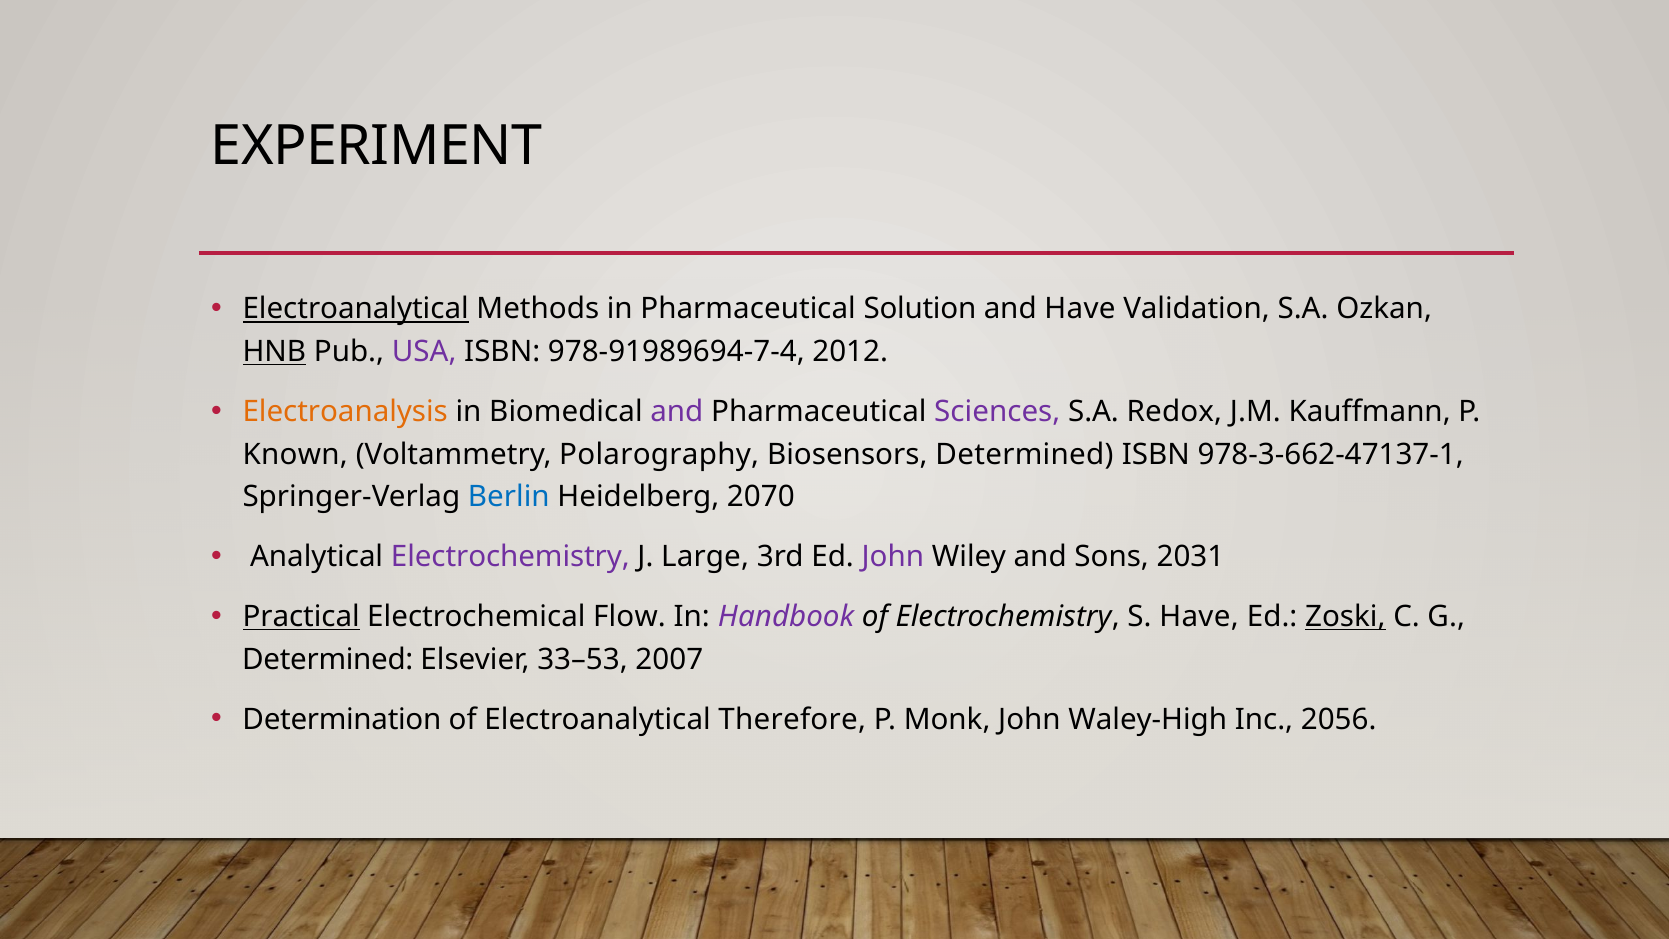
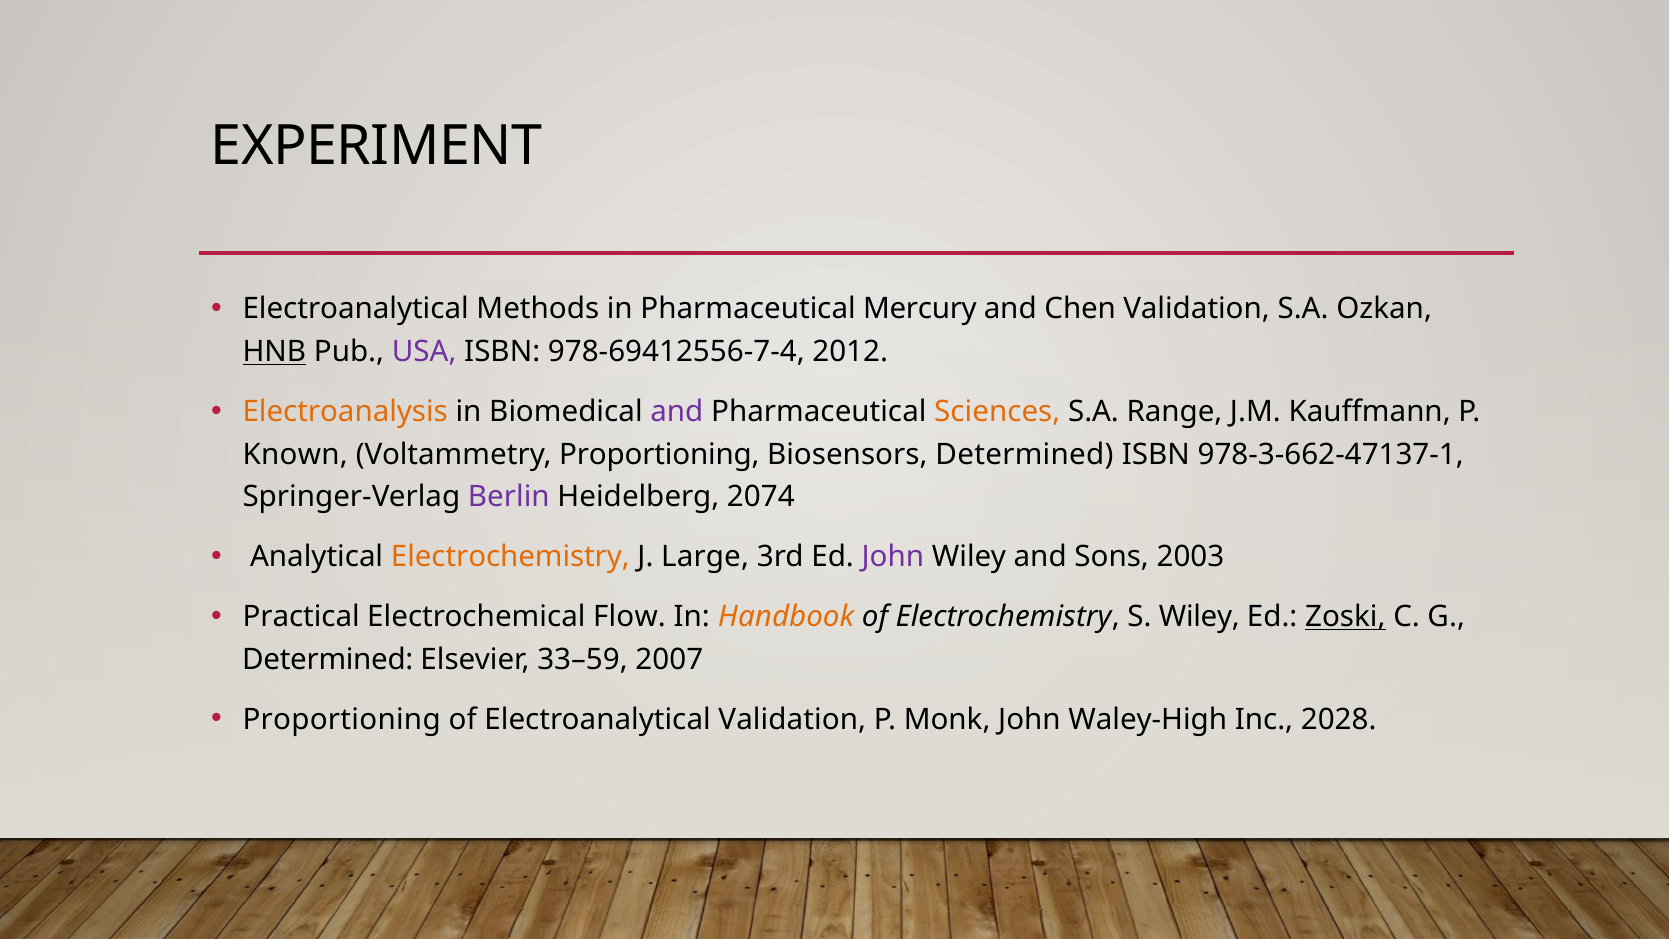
Electroanalytical at (356, 309) underline: present -> none
Solution: Solution -> Mercury
and Have: Have -> Chen
978-91989694-7-4: 978-91989694-7-4 -> 978-69412556-7-4
Sciences colour: purple -> orange
Redox: Redox -> Range
Voltammetry Polarography: Polarography -> Proportioning
Berlin colour: blue -> purple
2070: 2070 -> 2074
Electrochemistry at (510, 557) colour: purple -> orange
2031: 2031 -> 2003
Practical underline: present -> none
Handbook colour: purple -> orange
S Have: Have -> Wiley
33–53: 33–53 -> 33–59
Determination at (342, 719): Determination -> Proportioning
Electroanalytical Therefore: Therefore -> Validation
2056: 2056 -> 2028
